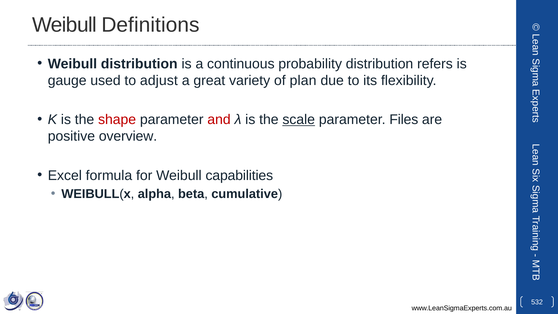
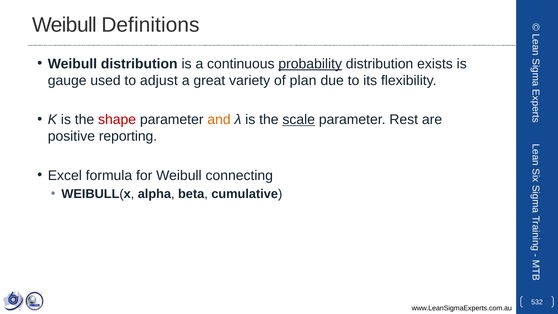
probability underline: none -> present
refers: refers -> exists
and colour: red -> orange
Files: Files -> Rest
overview: overview -> reporting
capabilities: capabilities -> connecting
